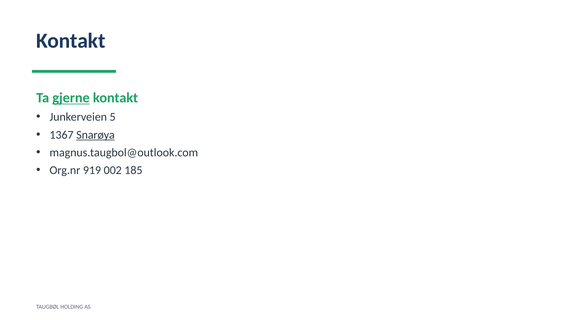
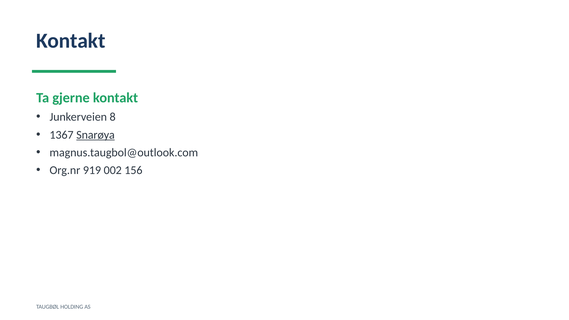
gjerne underline: present -> none
5: 5 -> 8
185: 185 -> 156
